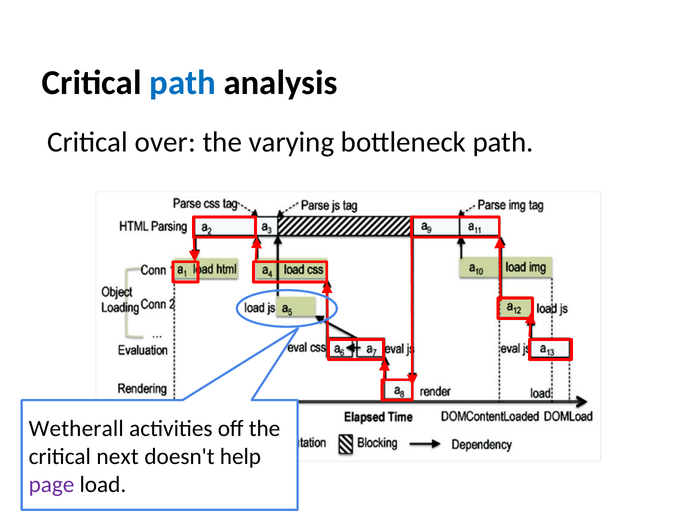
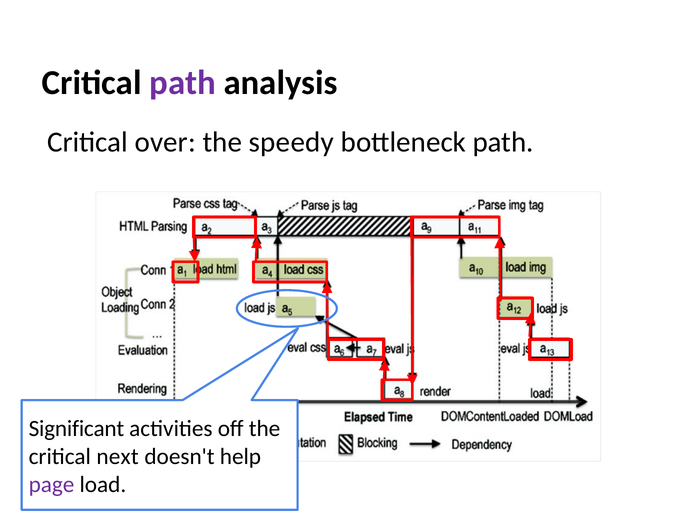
path at (183, 83) colour: blue -> purple
varying: varying -> speedy
Wetherall: Wetherall -> Significant
